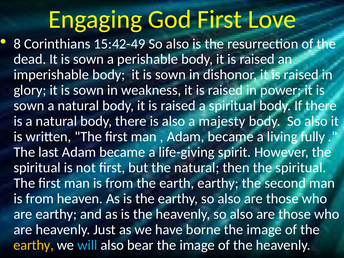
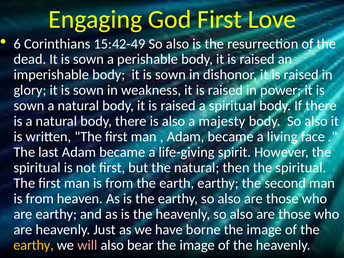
8: 8 -> 6
fully: fully -> face
will colour: light blue -> pink
